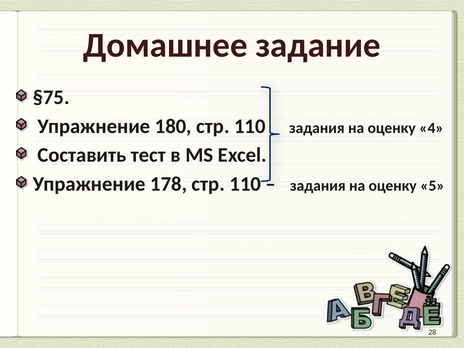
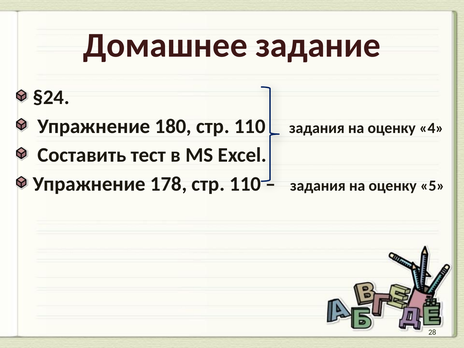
§75: §75 -> §24
